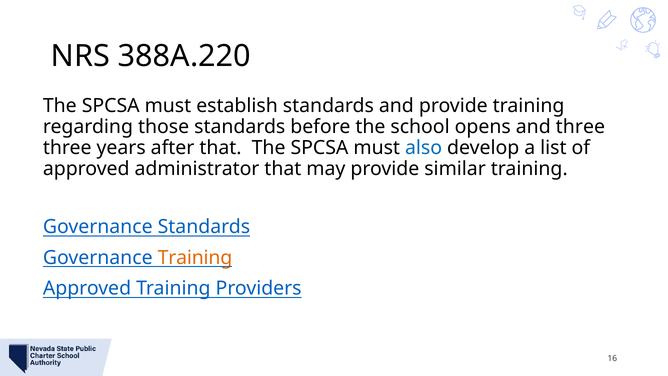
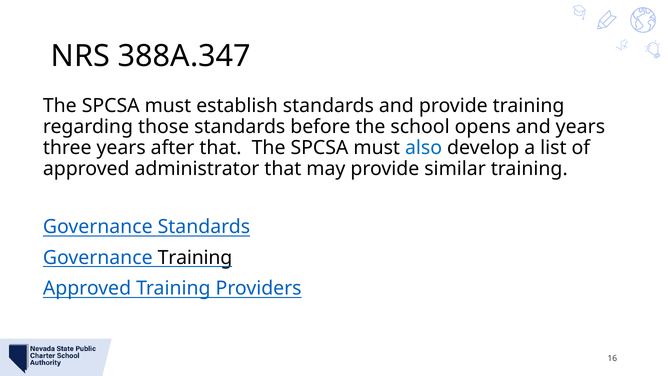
388A.220: 388A.220 -> 388A.347
and three: three -> years
Training at (195, 257) colour: orange -> black
